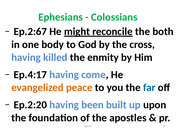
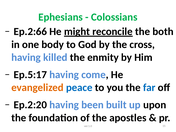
Ep.2:67: Ep.2:67 -> Ep.2:66
Ep.4:17: Ep.4:17 -> Ep.5:17
peace colour: orange -> blue
